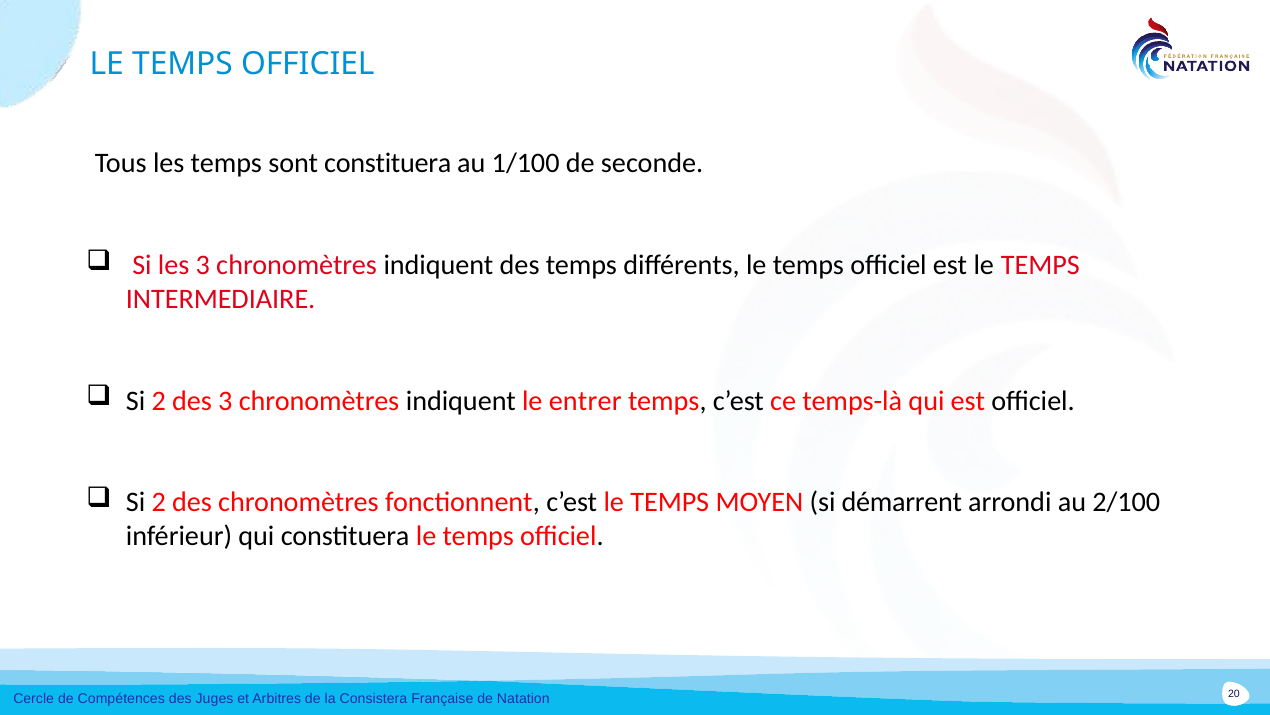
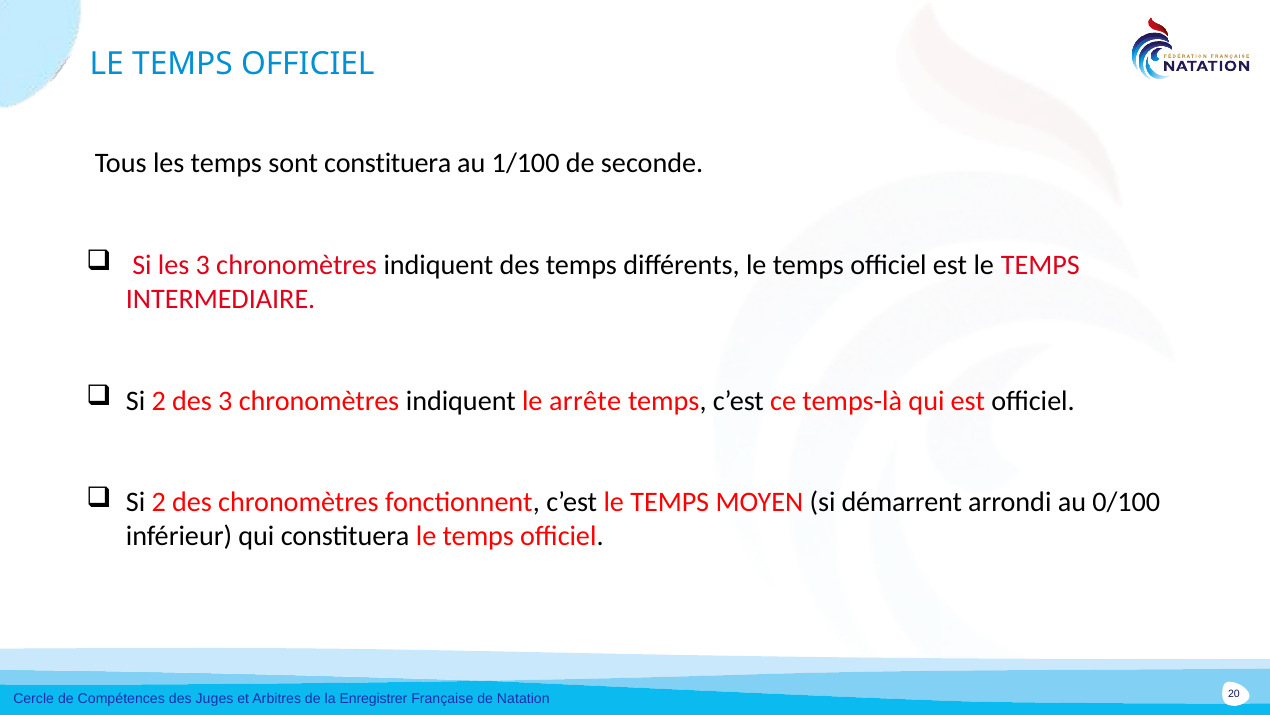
entrer: entrer -> arrête
2/100: 2/100 -> 0/100
Consistera: Consistera -> Enregistrer
